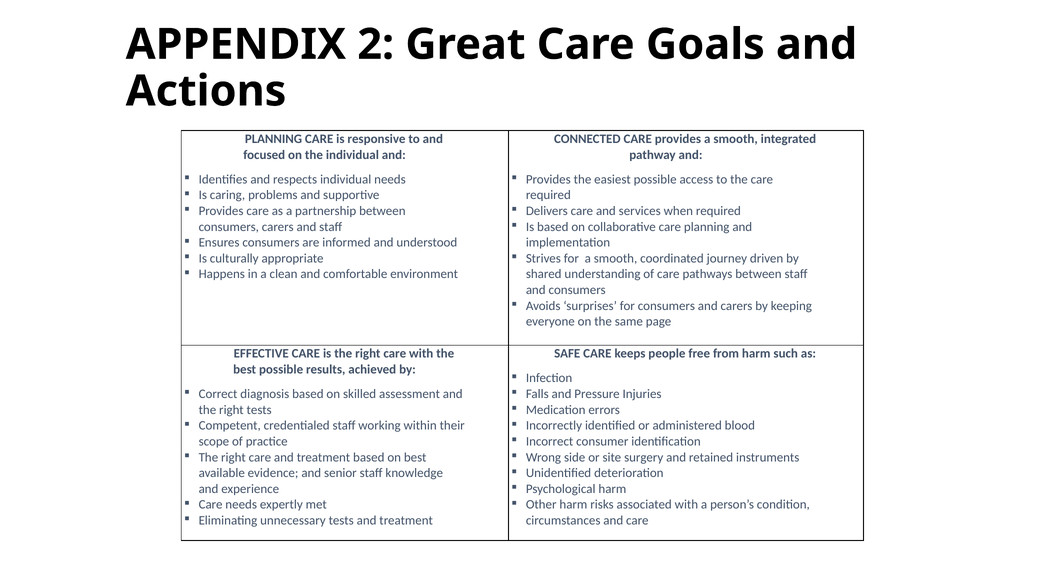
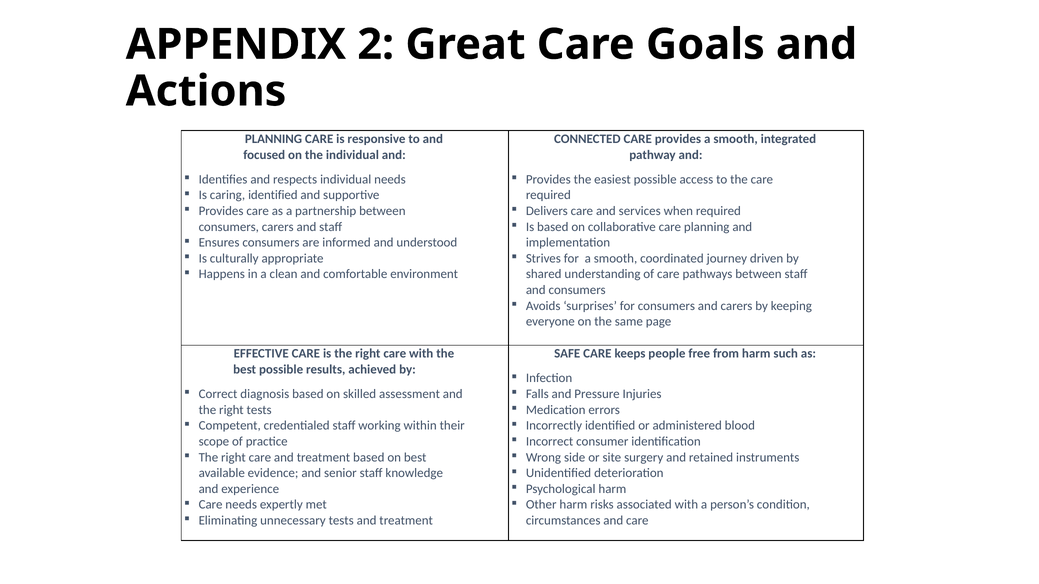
caring problems: problems -> identified
